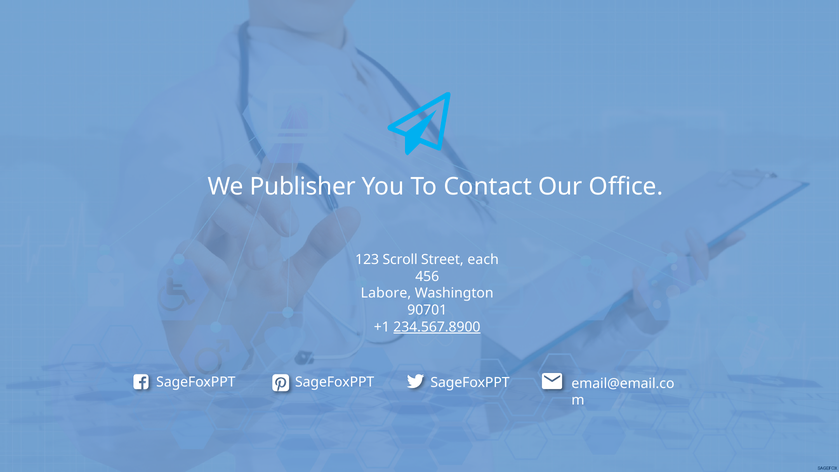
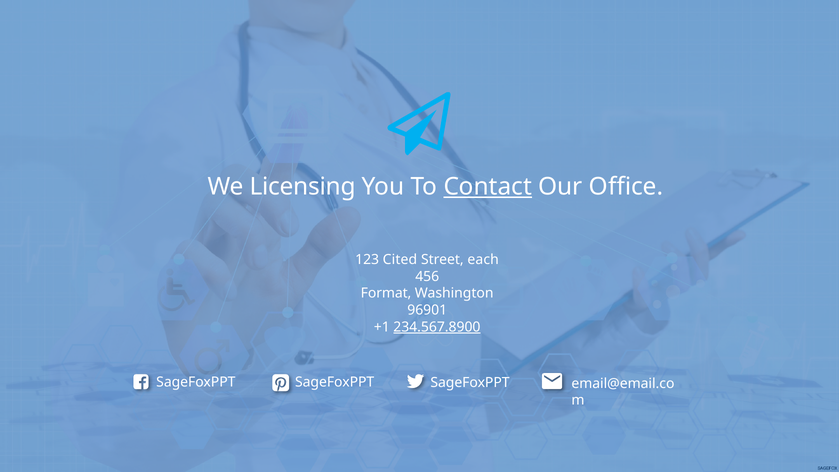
Publisher: Publisher -> Licensing
Contact underline: none -> present
Scroll: Scroll -> Cited
Labore: Labore -> Format
90701: 90701 -> 96901
